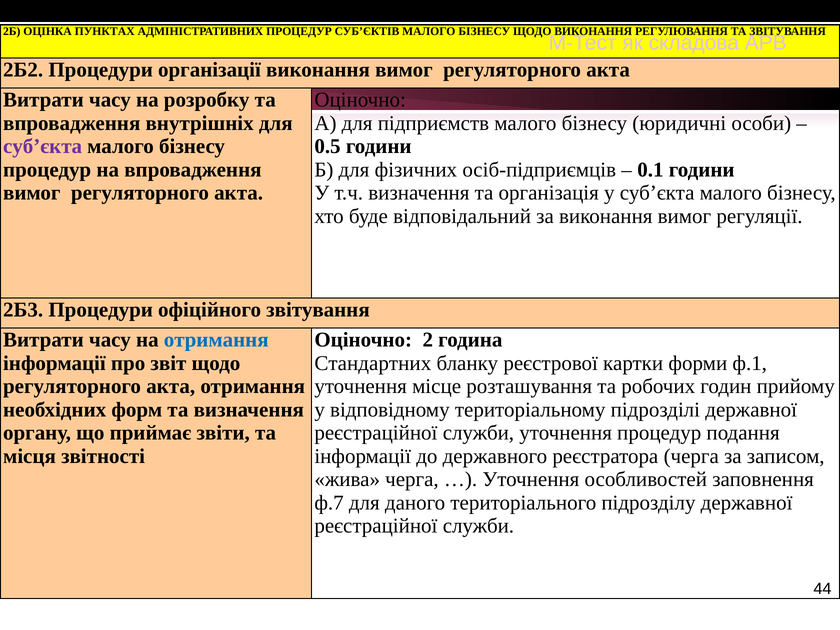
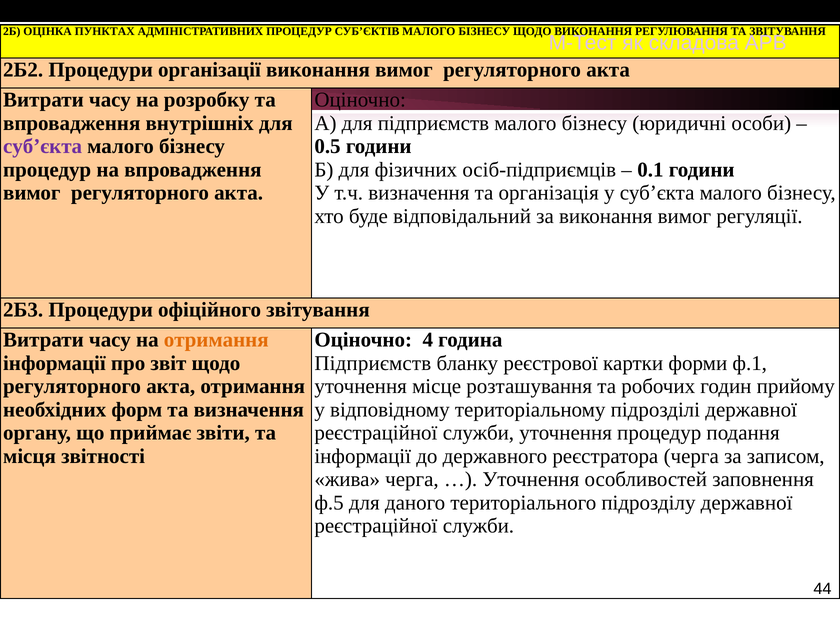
отримання at (216, 340) colour: blue -> orange
2: 2 -> 4
Стандартних at (373, 363): Стандартних -> Підприємств
ф.7: ф.7 -> ф.5
